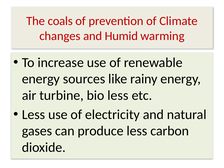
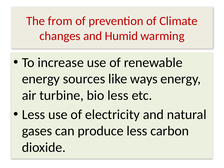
coals: coals -> from
rainy: rainy -> ways
